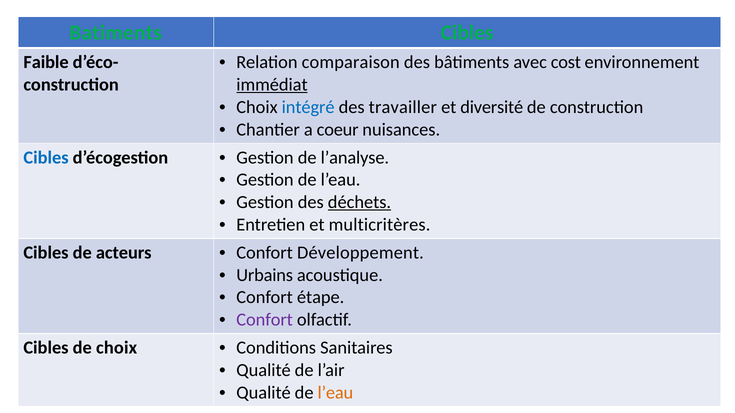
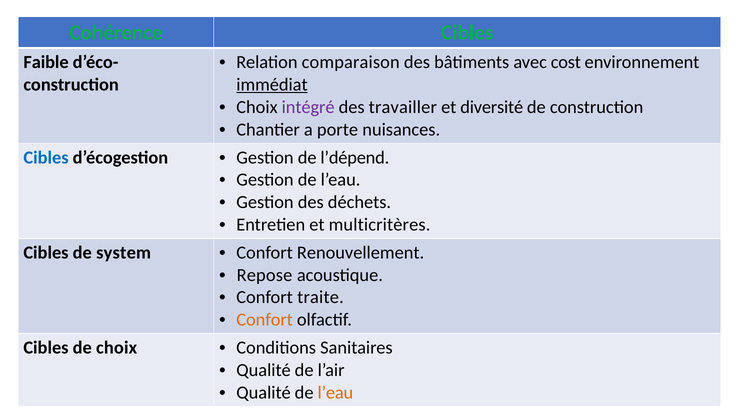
Batiments: Batiments -> Cohérence
intégré colour: blue -> purple
coeur: coeur -> porte
l’analyse: l’analyse -> l’dépend
déchets underline: present -> none
acteurs: acteurs -> system
Développement: Développement -> Renouvellement
Urbains: Urbains -> Repose
étape: étape -> traite
Confort at (265, 320) colour: purple -> orange
